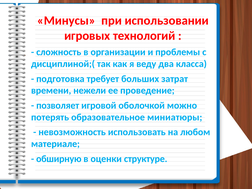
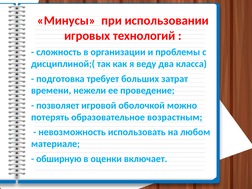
миниатюры: миниатюры -> возрастным
структуре: структуре -> включает
